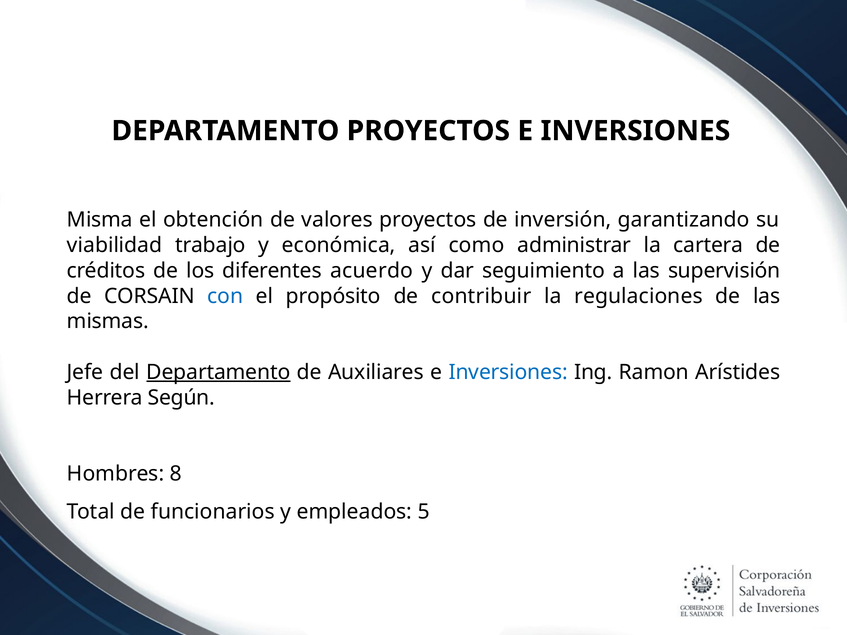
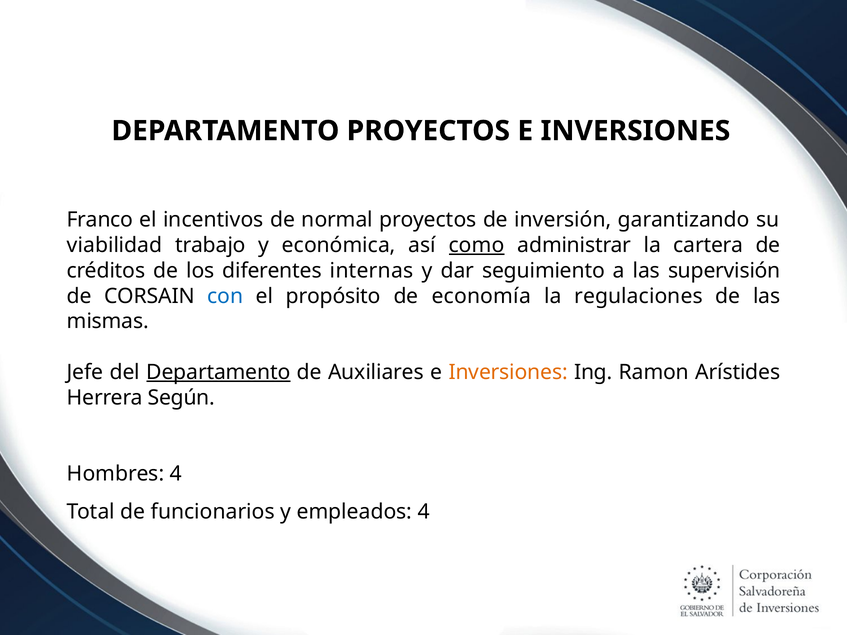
Misma: Misma -> Franco
obtención: obtención -> incentivos
valores: valores -> normal
como underline: none -> present
acuerdo: acuerdo -> internas
contribuir: contribuir -> economía
Inversiones at (508, 372) colour: blue -> orange
Hombres 8: 8 -> 4
empleados 5: 5 -> 4
